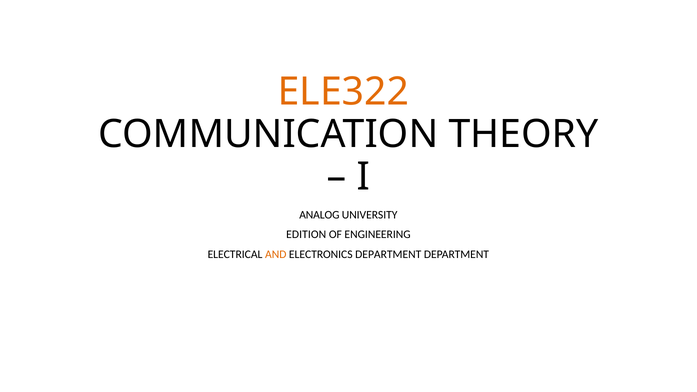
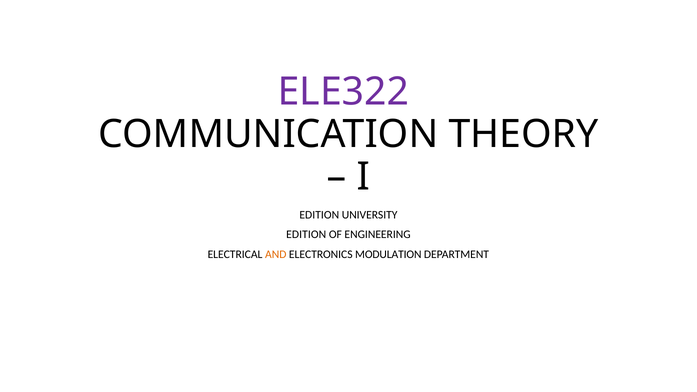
ELE322 colour: orange -> purple
ANALOG at (319, 215): ANALOG -> EDITION
ELECTRONICS DEPARTMENT: DEPARTMENT -> MODULATION
